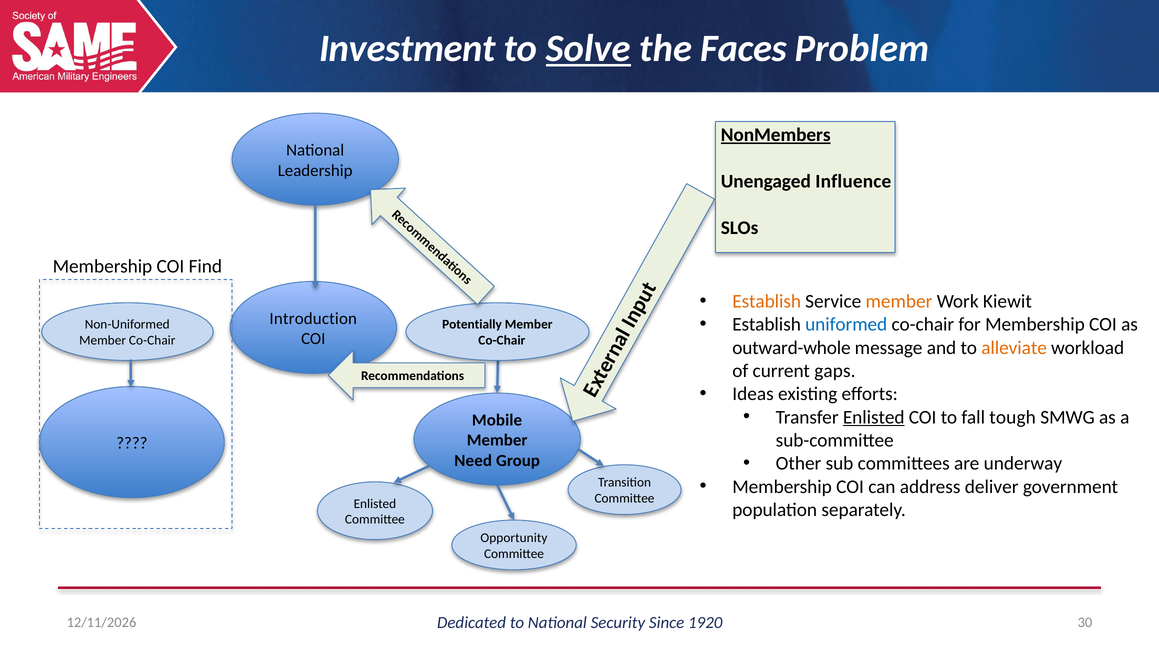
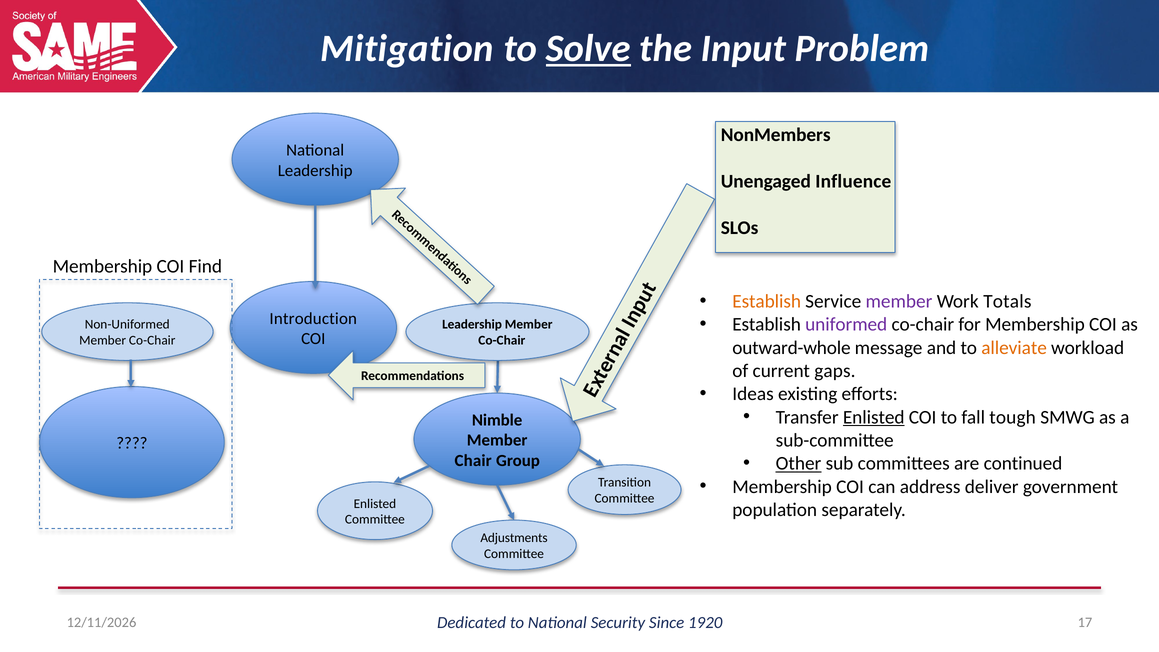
Investment: Investment -> Mitigation
Faces: Faces -> Input
NonMembers underline: present -> none
member at (899, 301) colour: orange -> purple
Kiewit: Kiewit -> Totals
uniformed colour: blue -> purple
Potentially at (472, 324): Potentially -> Leadership
Mobile: Mobile -> Nimble
Other underline: none -> present
underway: underway -> continued
Need: Need -> Chair
Opportunity: Opportunity -> Adjustments
30: 30 -> 17
